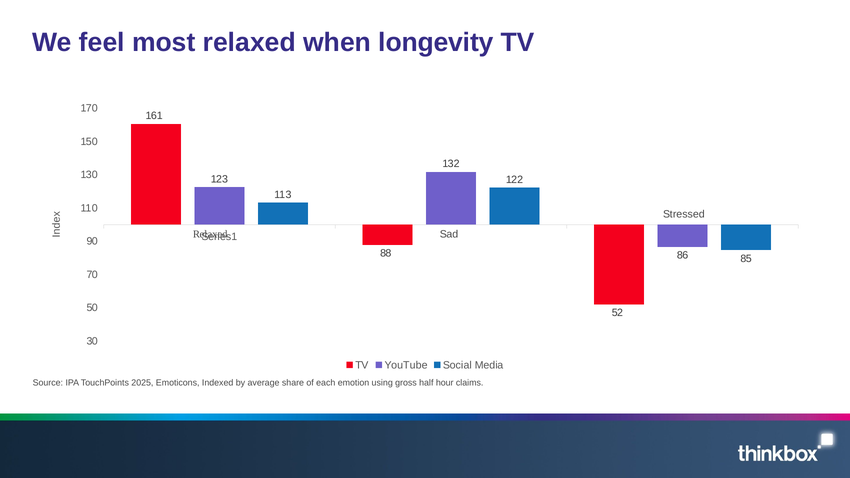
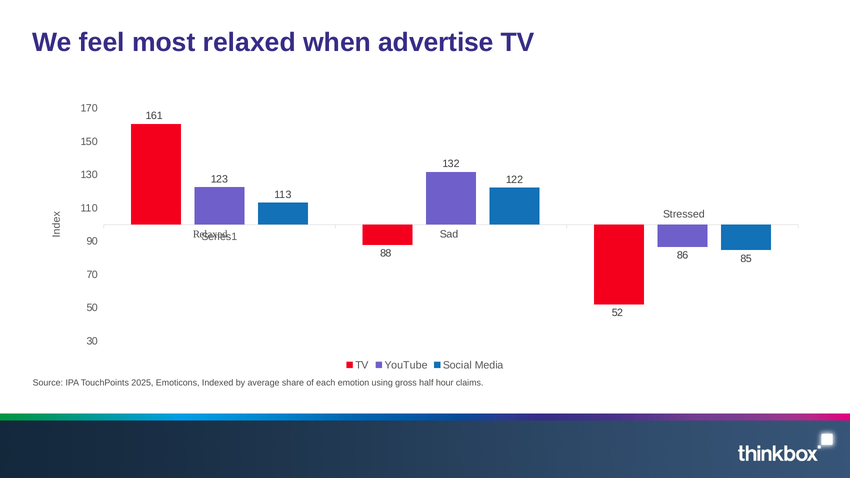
longevity: longevity -> advertise
